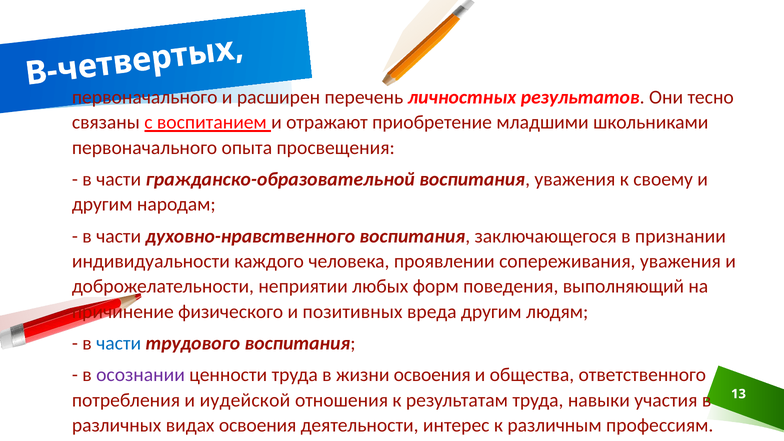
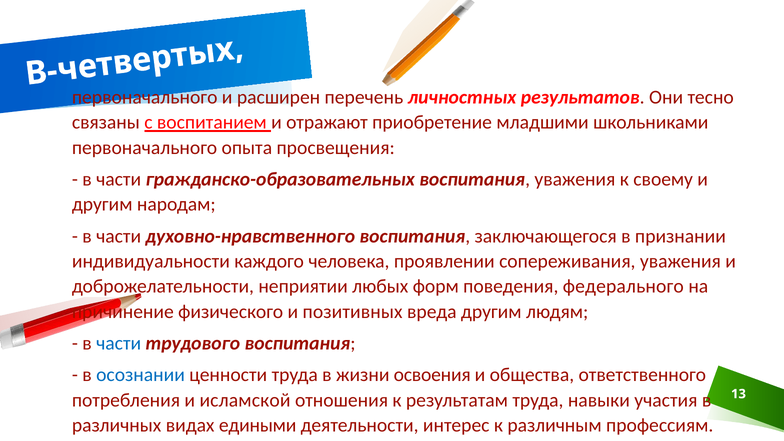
гражданско-образовательной: гражданско-образовательной -> гражданско-образовательных
выполняющий: выполняющий -> федерального
осознании colour: purple -> blue
иудейской: иудейской -> исламской
видах освоения: освоения -> едиными
